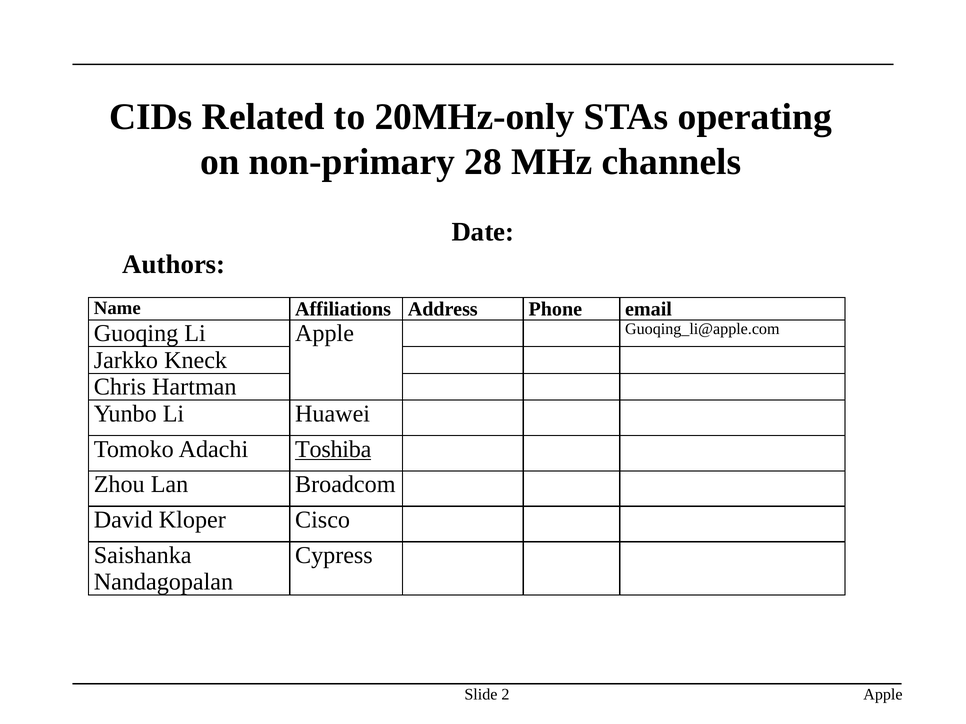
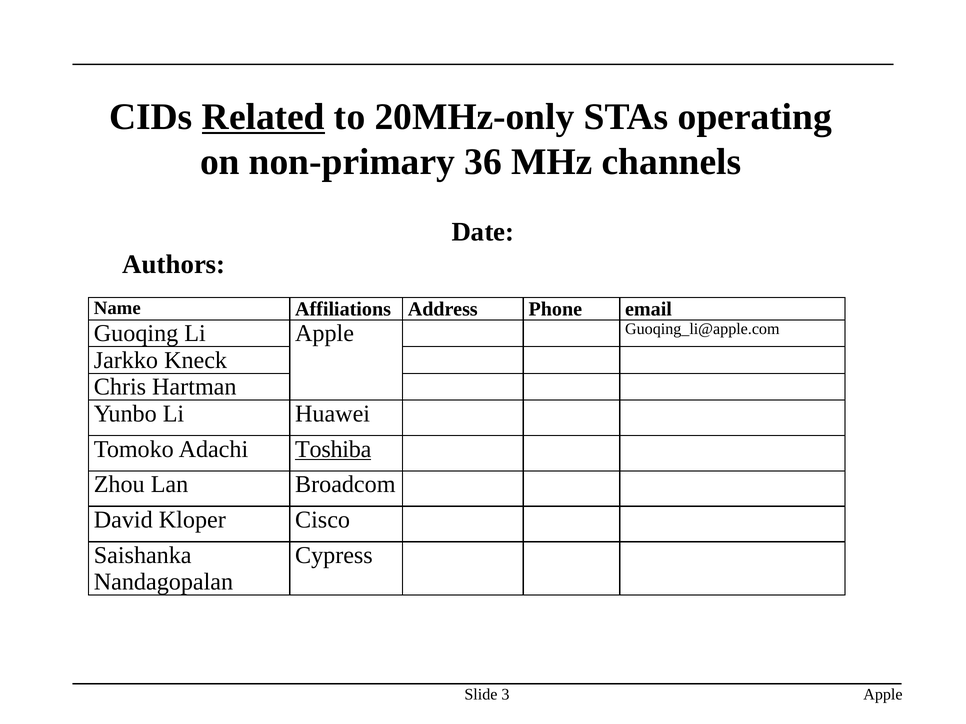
Related underline: none -> present
28: 28 -> 36
2: 2 -> 3
